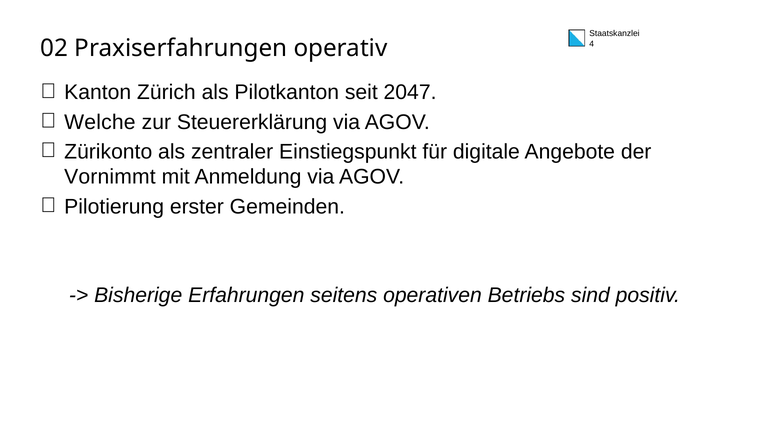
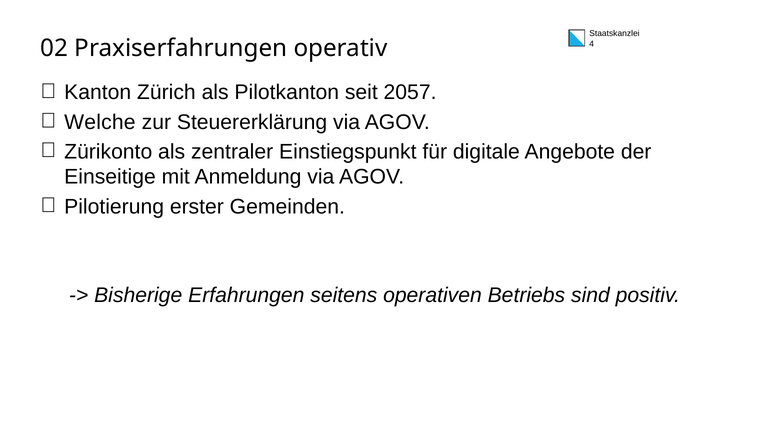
2047: 2047 -> 2057
Vornimmt: Vornimmt -> Einseitige
